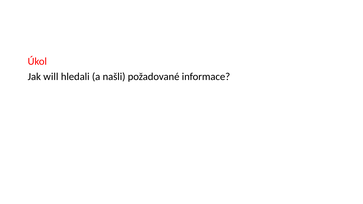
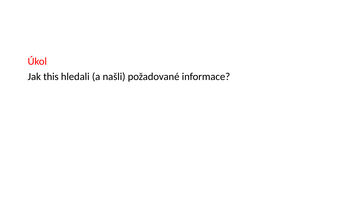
will: will -> this
